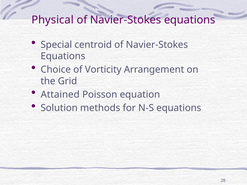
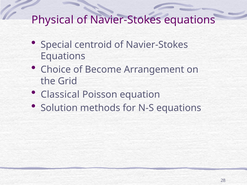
Vorticity: Vorticity -> Become
Attained: Attained -> Classical
